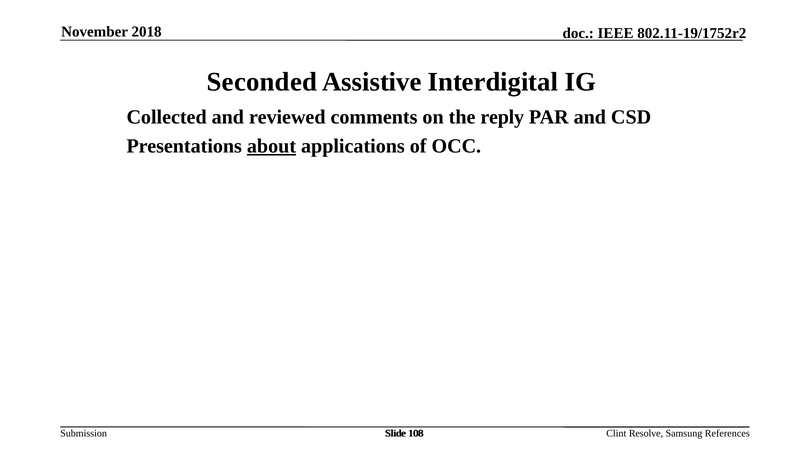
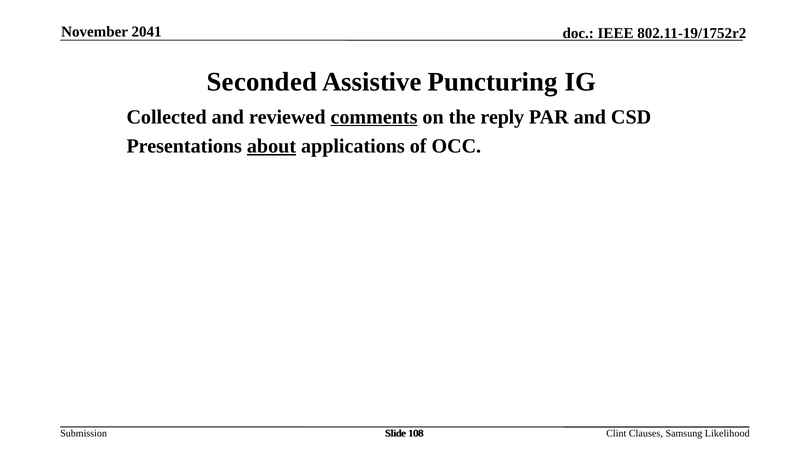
2018: 2018 -> 2041
Interdigital: Interdigital -> Puncturing
comments underline: none -> present
Resolve: Resolve -> Clauses
References: References -> Likelihood
